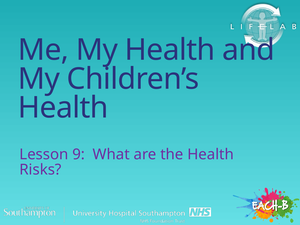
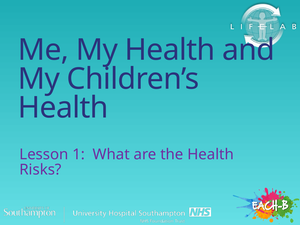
9: 9 -> 1
